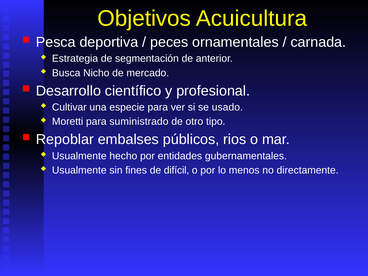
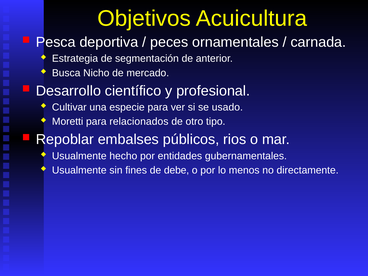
suministrado: suministrado -> relacionados
difícil: difícil -> debe
